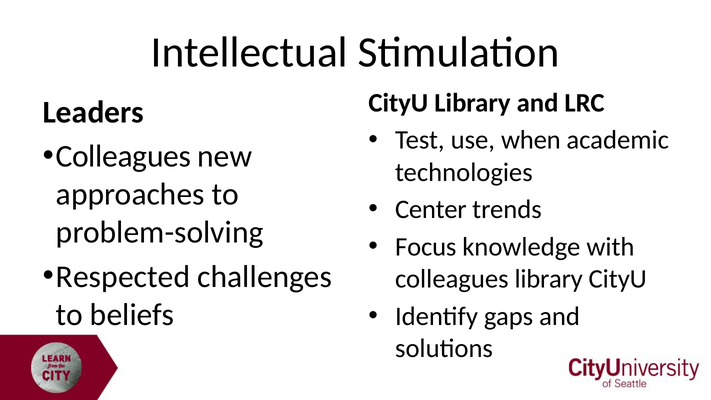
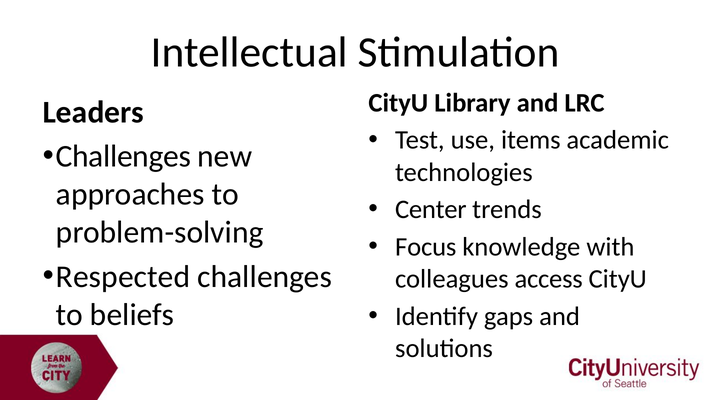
when: when -> items
Colleagues at (123, 156): Colleagues -> Challenges
colleagues library: library -> access
